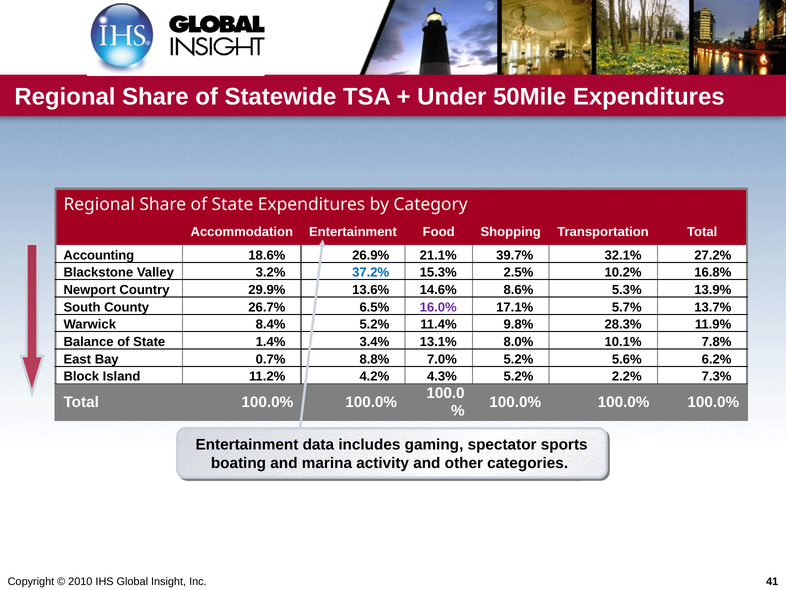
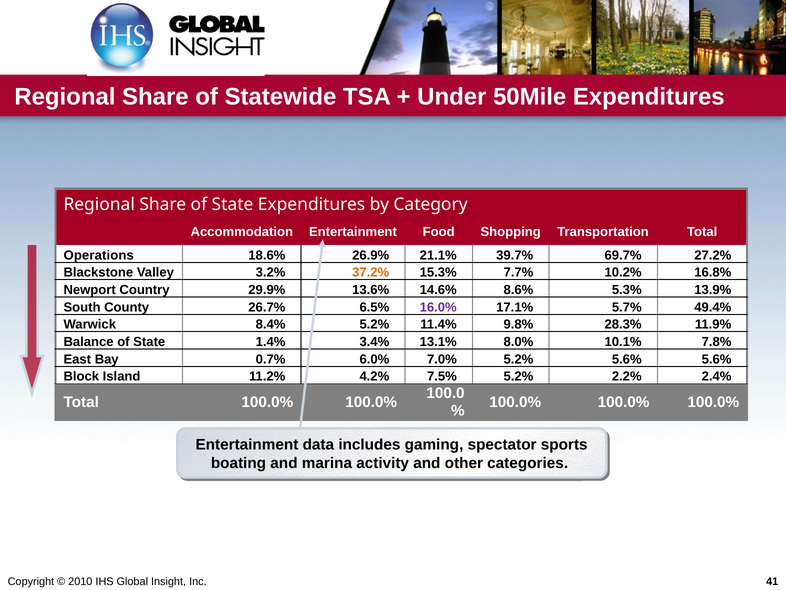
Accounting: Accounting -> Operations
32.1%: 32.1% -> 69.7%
37.2% colour: blue -> orange
2.5%: 2.5% -> 7.7%
13.7%: 13.7% -> 49.4%
8.8%: 8.8% -> 6.0%
5.6% 6.2%: 6.2% -> 5.6%
4.3%: 4.3% -> 7.5%
7.3%: 7.3% -> 2.4%
